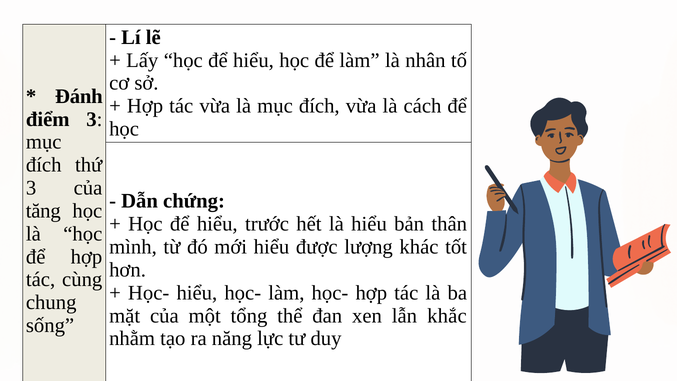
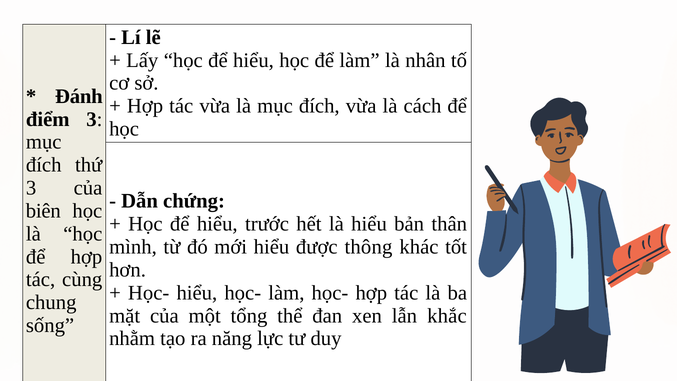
tăng: tăng -> biên
lượng: lượng -> thông
